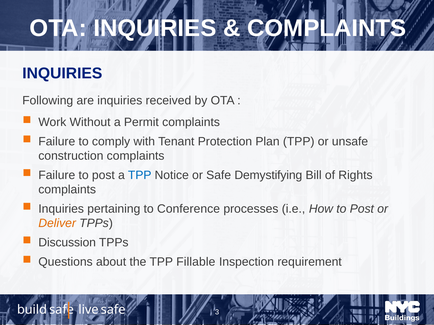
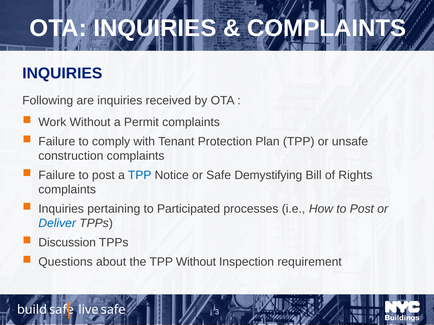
Conference: Conference -> Participated
Deliver colour: orange -> blue
TPP Fillable: Fillable -> Without
